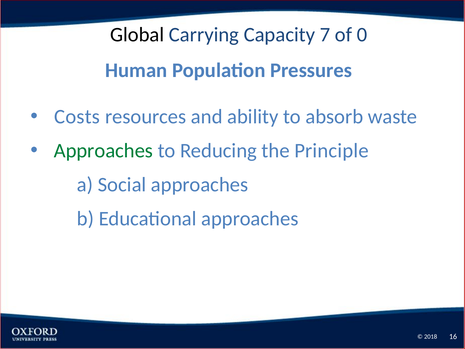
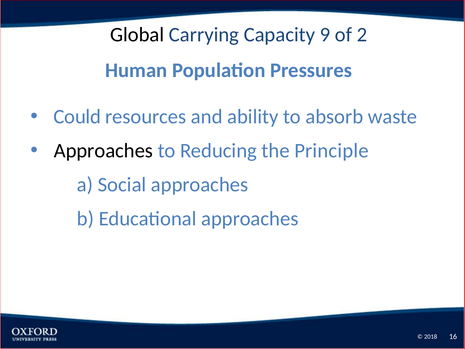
7: 7 -> 9
0: 0 -> 2
Costs: Costs -> Could
Approaches at (103, 151) colour: green -> black
